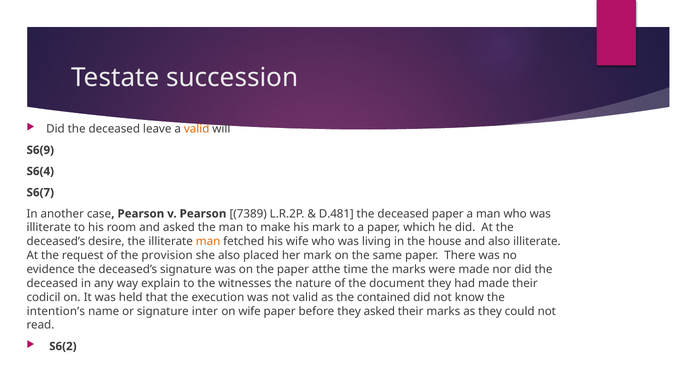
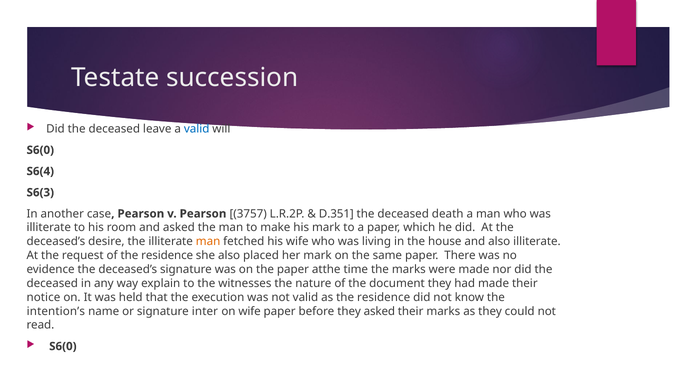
valid at (197, 129) colour: orange -> blue
S6(9 at (40, 150): S6(9 -> S6(0
S6(7: S6(7 -> S6(3
7389: 7389 -> 3757
D.481: D.481 -> D.351
deceased paper: paper -> death
of the provision: provision -> residence
codicil: codicil -> notice
as the contained: contained -> residence
S6(2 at (63, 346): S6(2 -> S6(0
